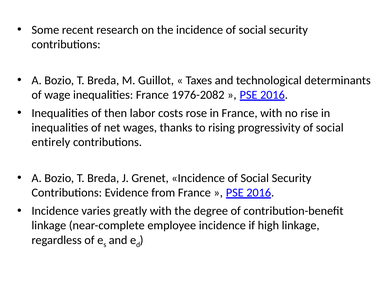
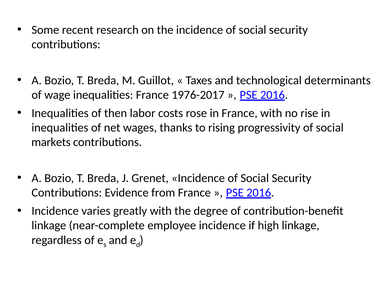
1976-2082: 1976-2082 -> 1976-2017
entirely: entirely -> markets
